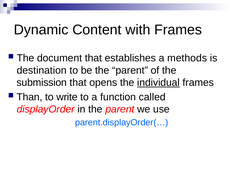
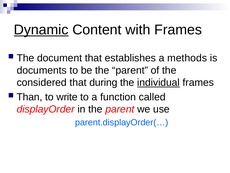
Dynamic underline: none -> present
destination: destination -> documents
submission: submission -> considered
opens: opens -> during
